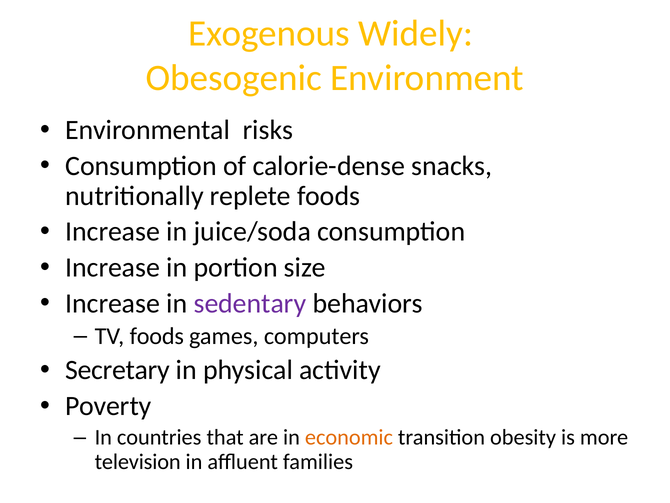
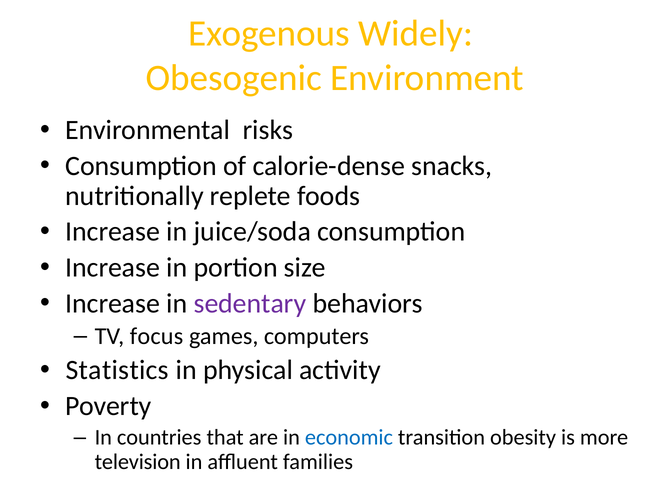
TV foods: foods -> focus
Secretary: Secretary -> Statistics
economic colour: orange -> blue
